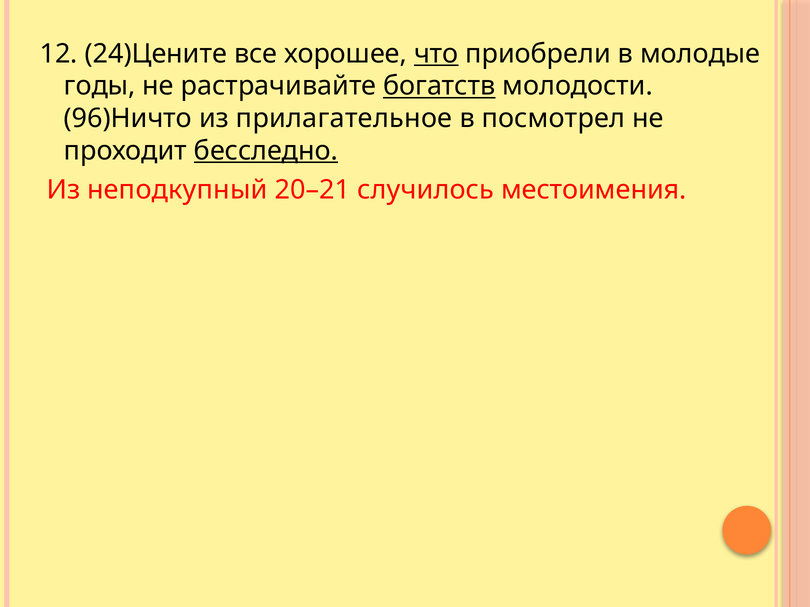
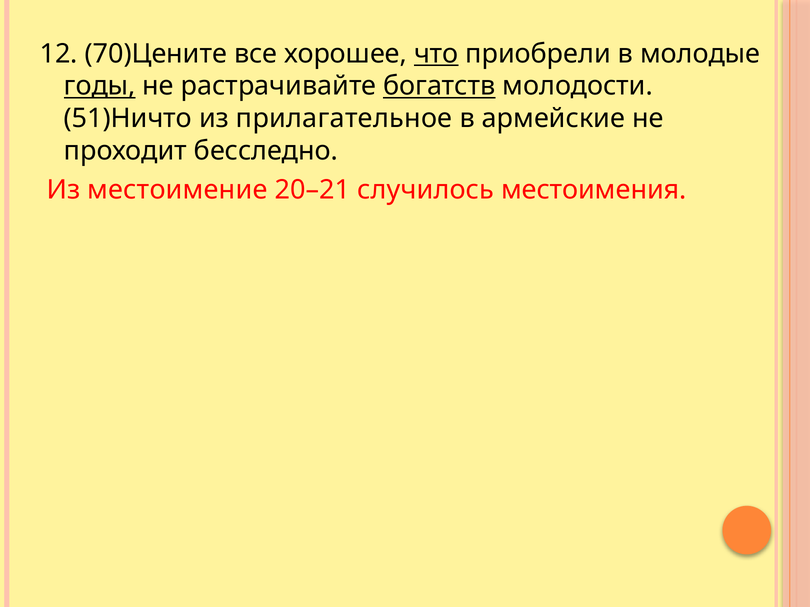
24)Цените: 24)Цените -> 70)Цените
годы underline: none -> present
96)Ничто: 96)Ничто -> 51)Ничто
посмотрел: посмотрел -> армейские
бесследно underline: present -> none
неподкупный: неподкупный -> местоимение
